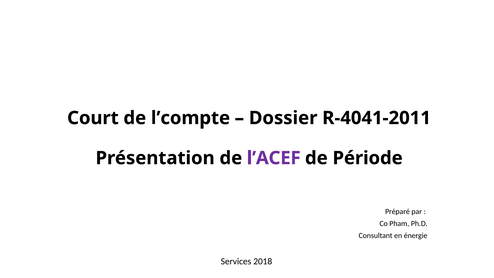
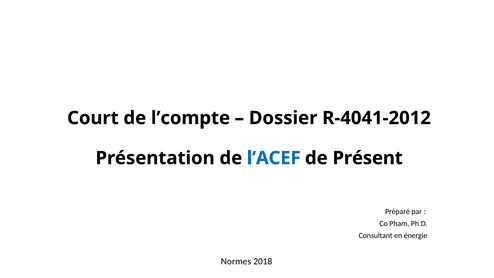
R-4041-2011: R-4041-2011 -> R-4041-2012
l’ACEF colour: purple -> blue
Période: Période -> Présent
Services: Services -> Normes
